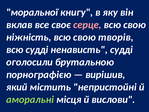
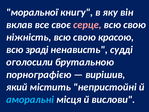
творів: творів -> красою
всю судді: судді -> зраді
аморальні colour: light green -> light blue
